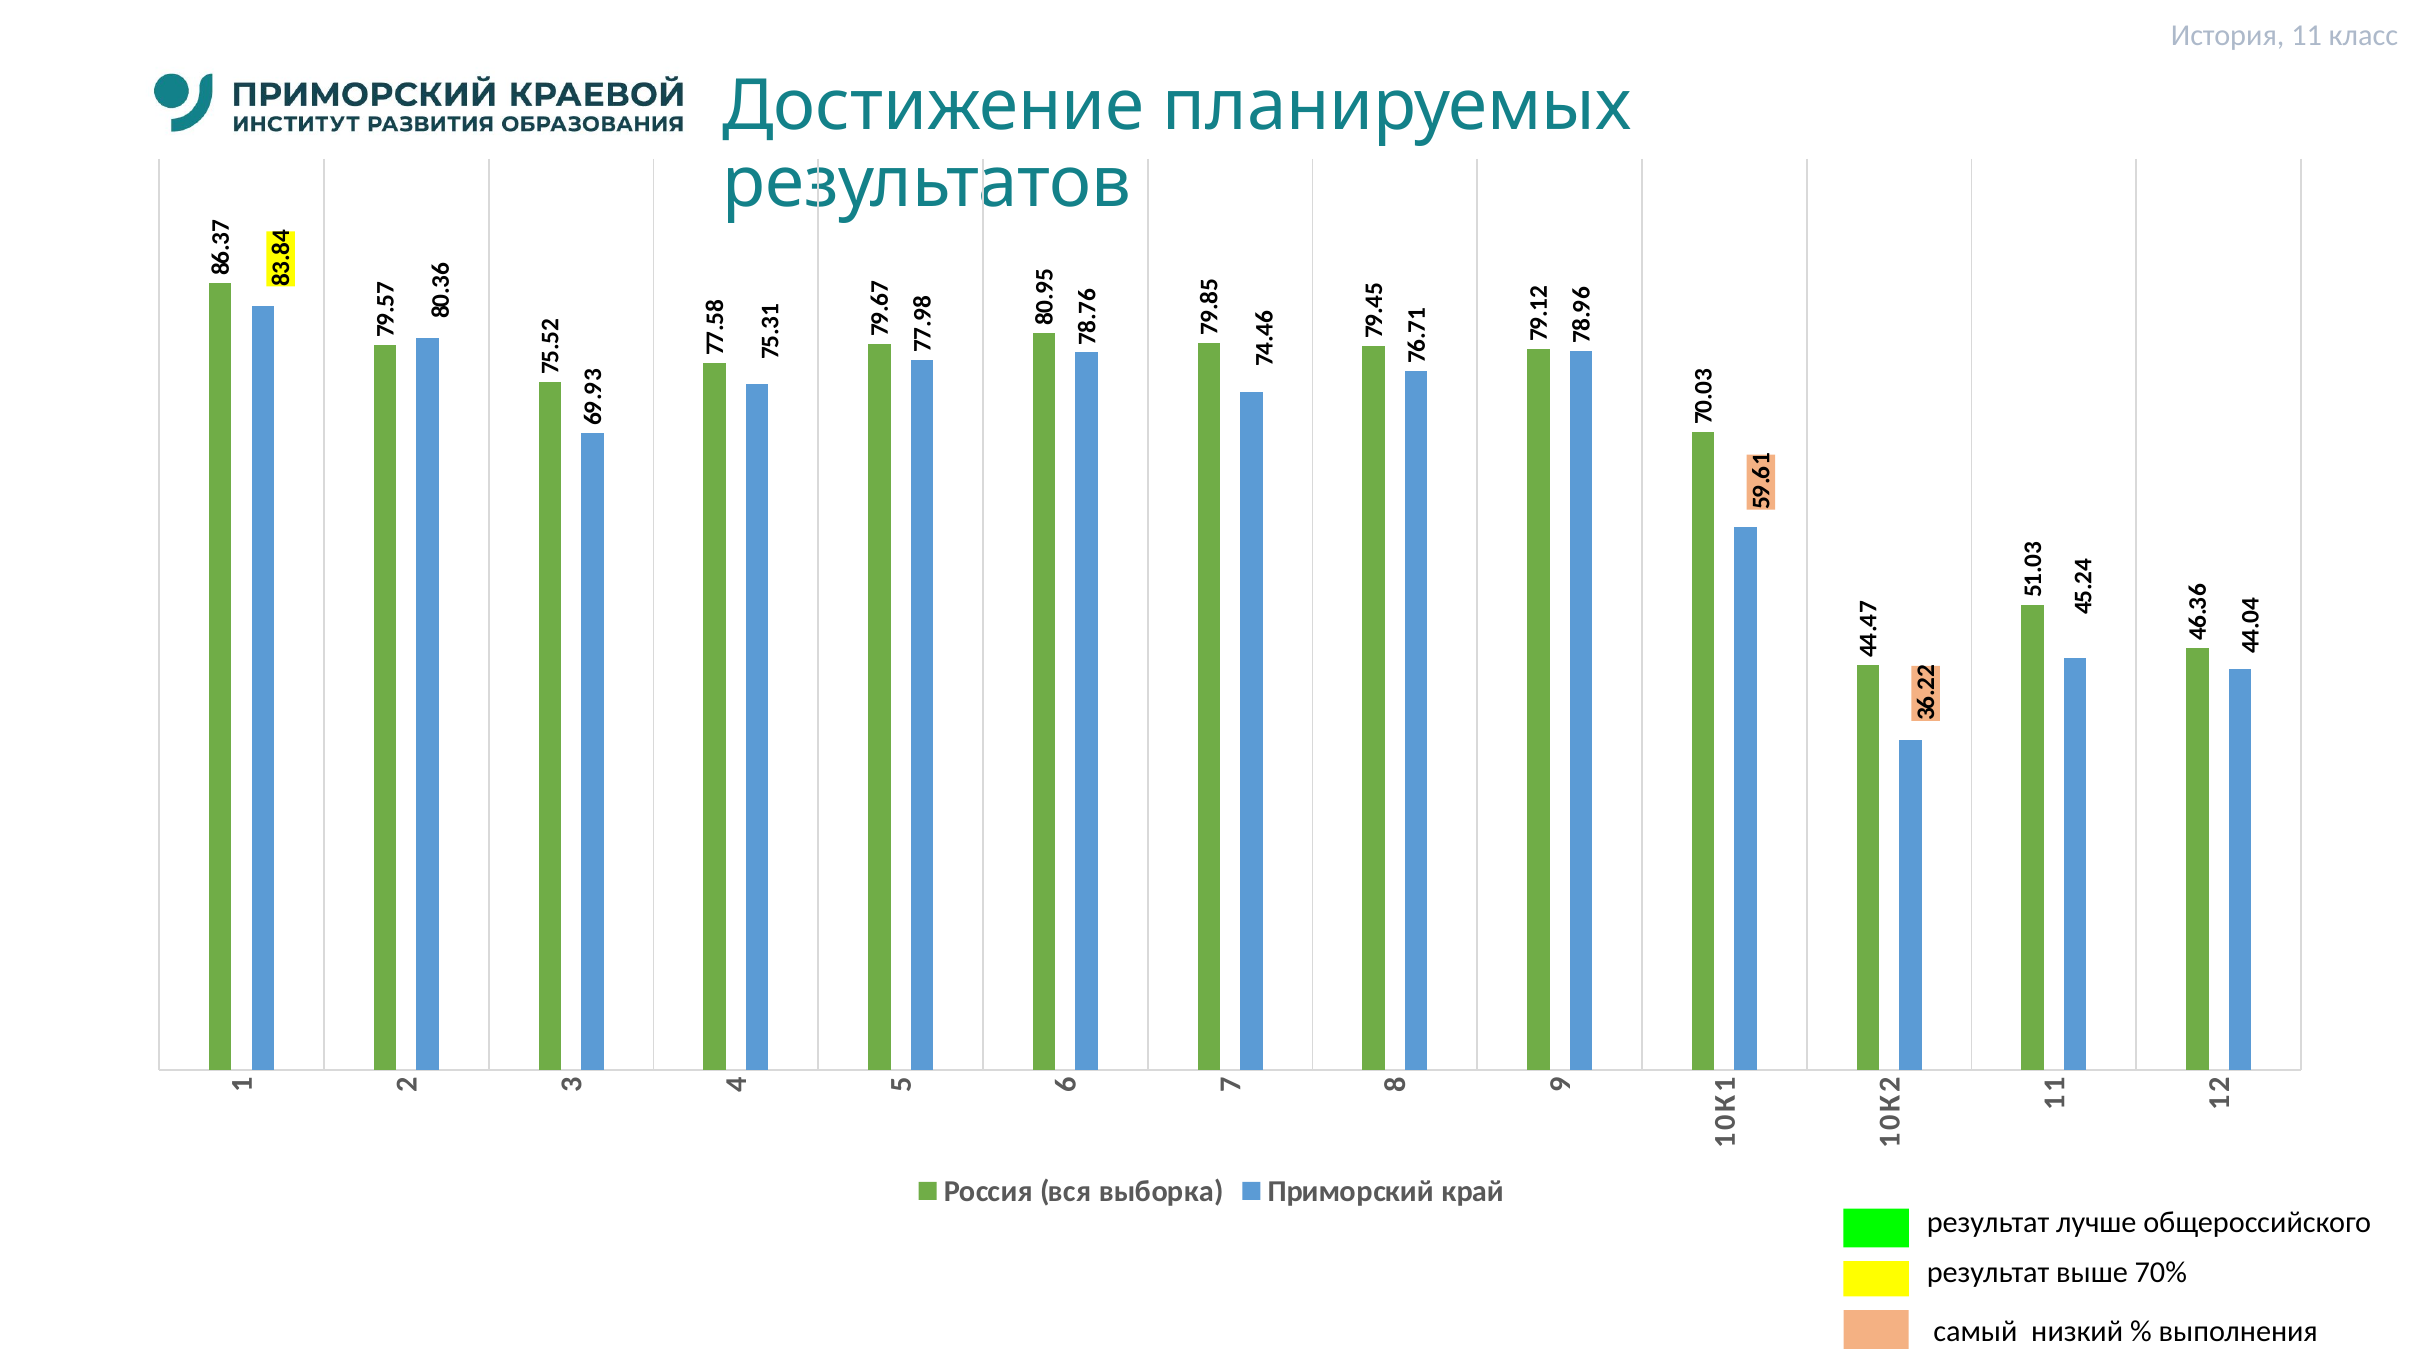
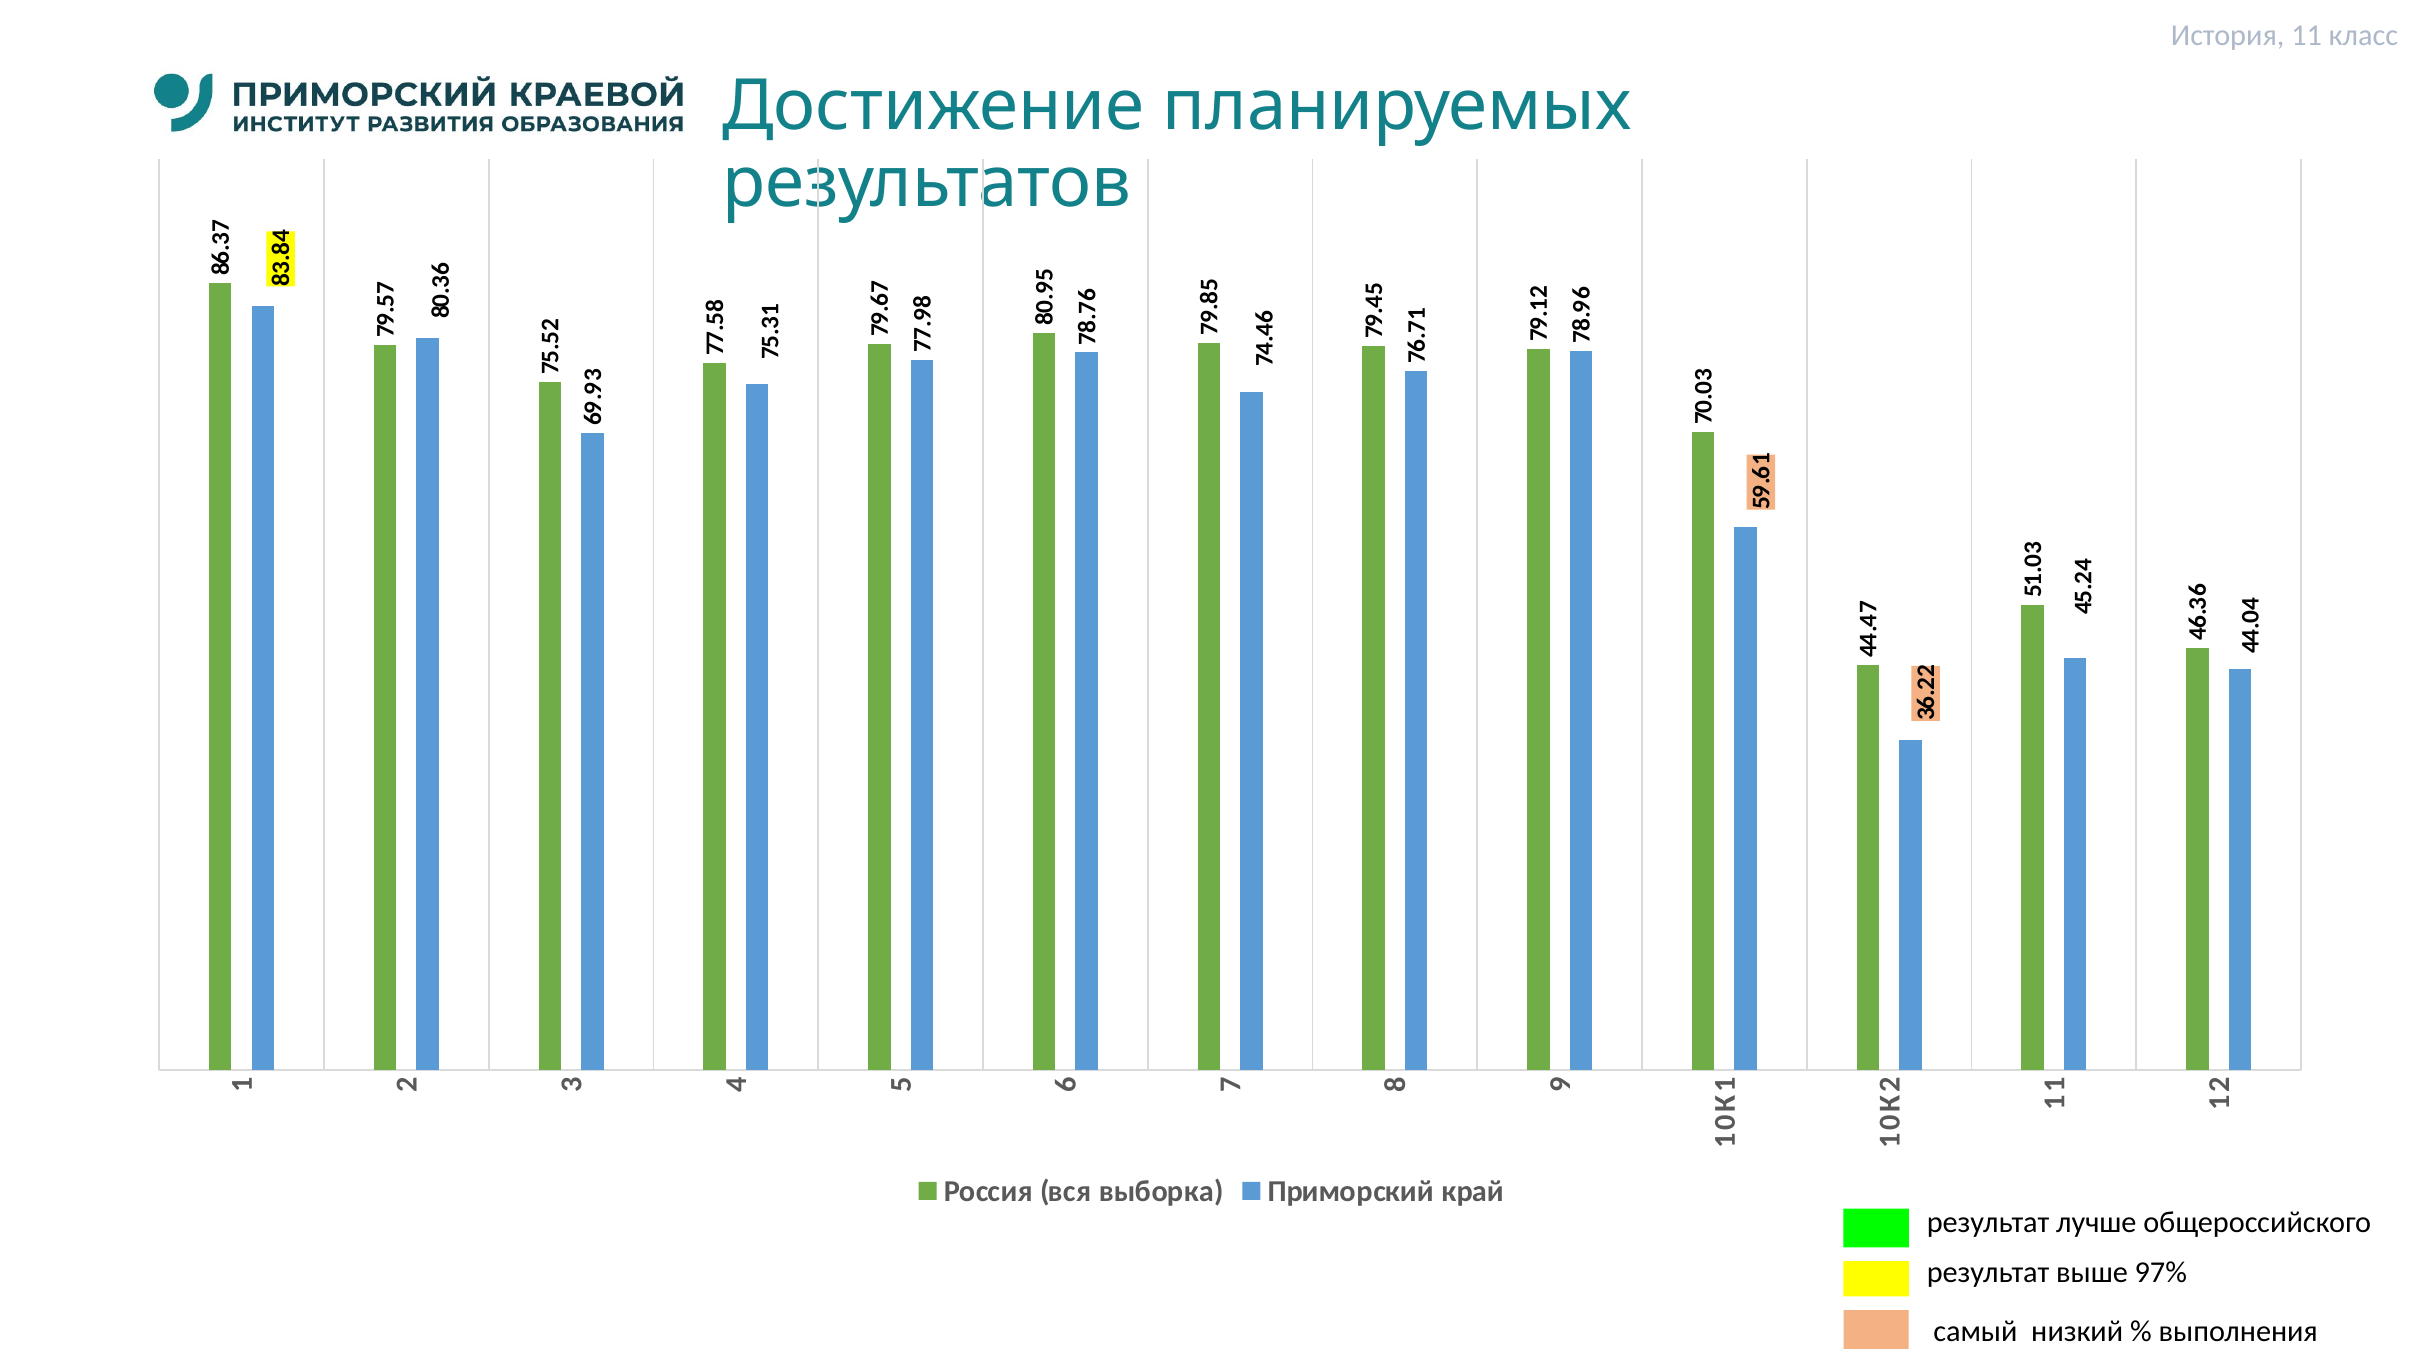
70%: 70% -> 97%
